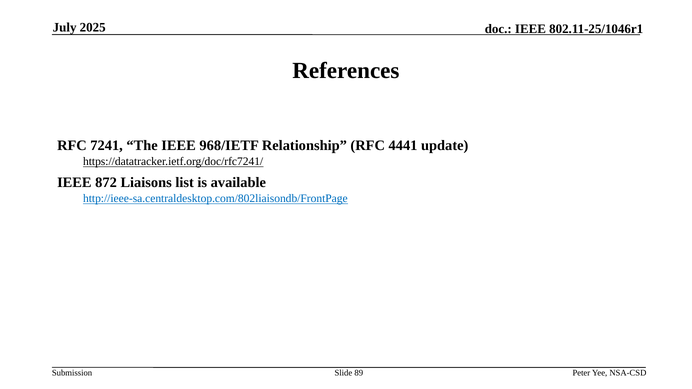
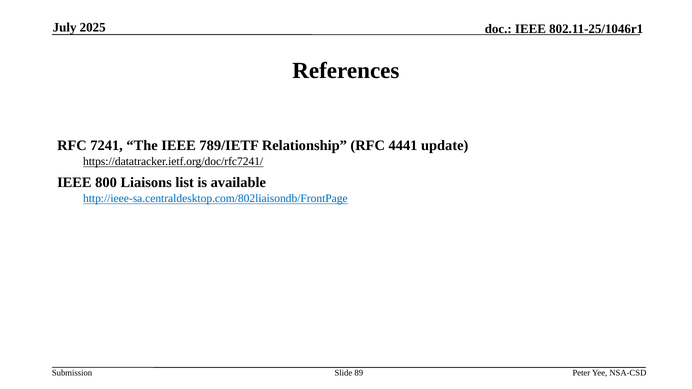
968/IETF: 968/IETF -> 789/IETF
872: 872 -> 800
